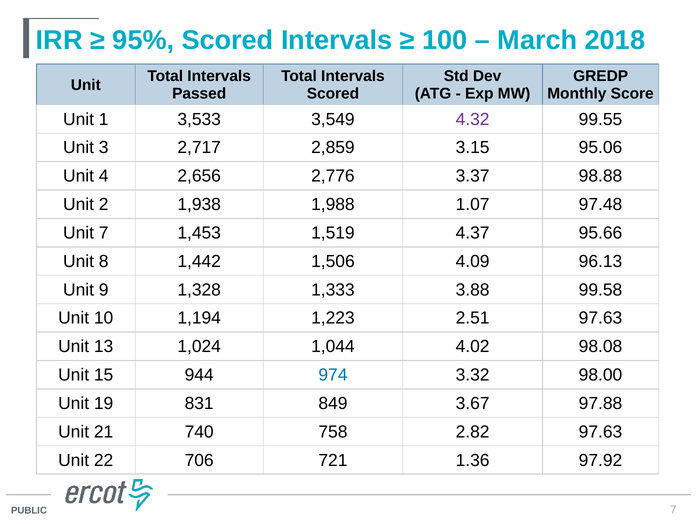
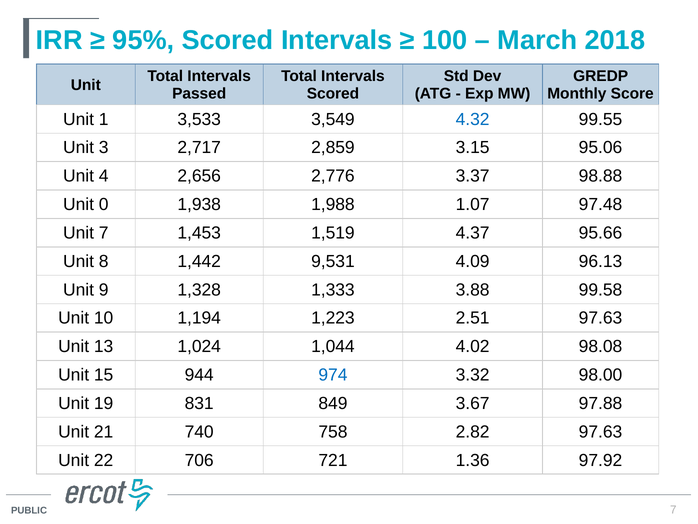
4.32 colour: purple -> blue
2: 2 -> 0
1,506: 1,506 -> 9,531
